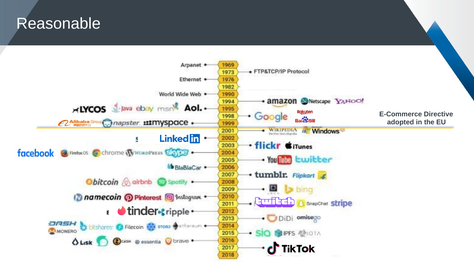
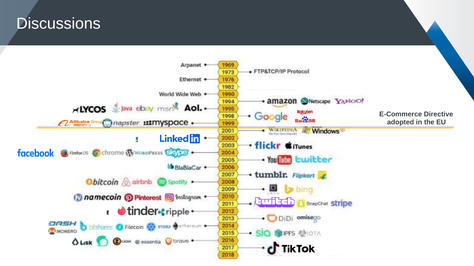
Reasonable: Reasonable -> Discussions
